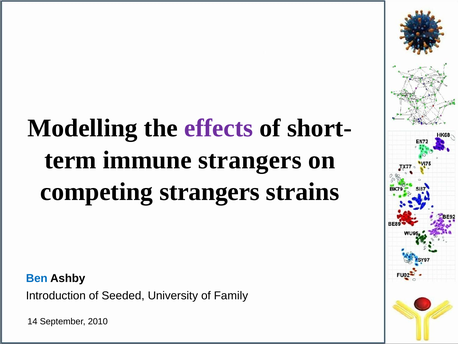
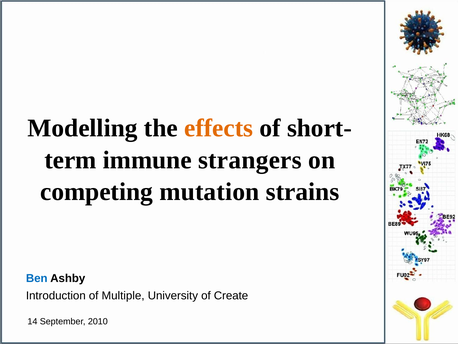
effects colour: purple -> orange
competing strangers: strangers -> mutation
Seeded: Seeded -> Multiple
Family: Family -> Create
